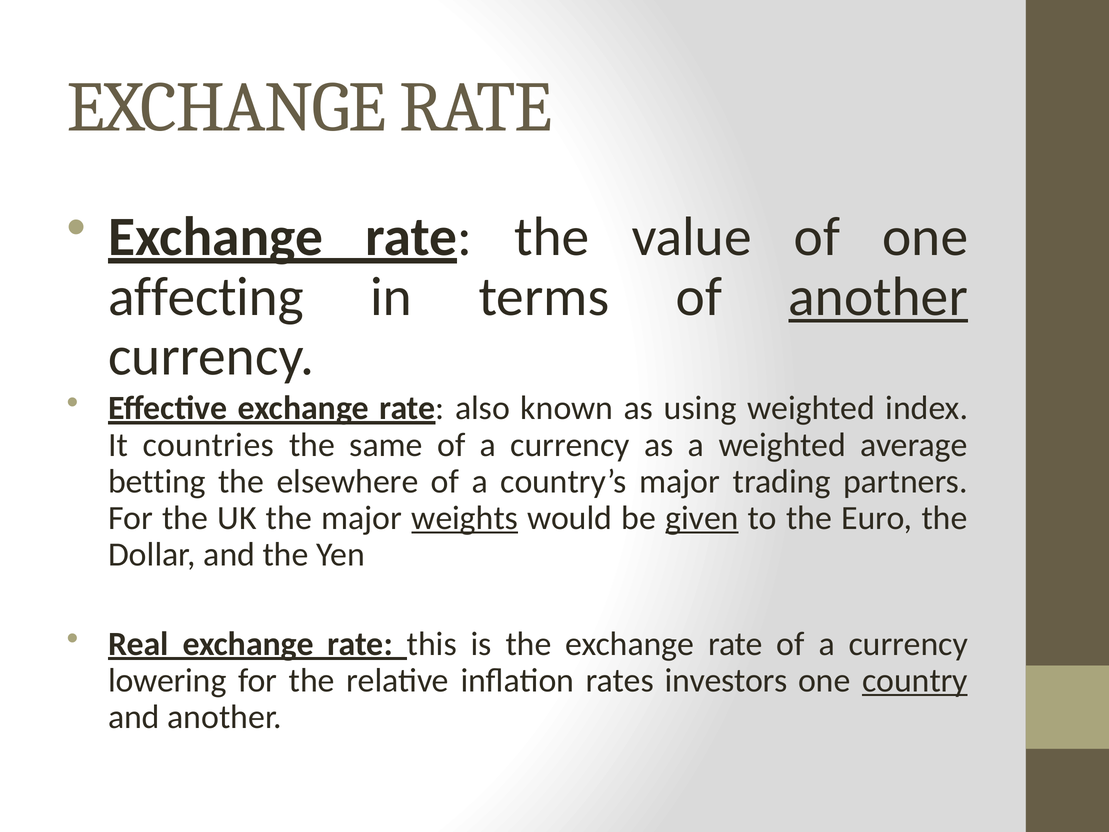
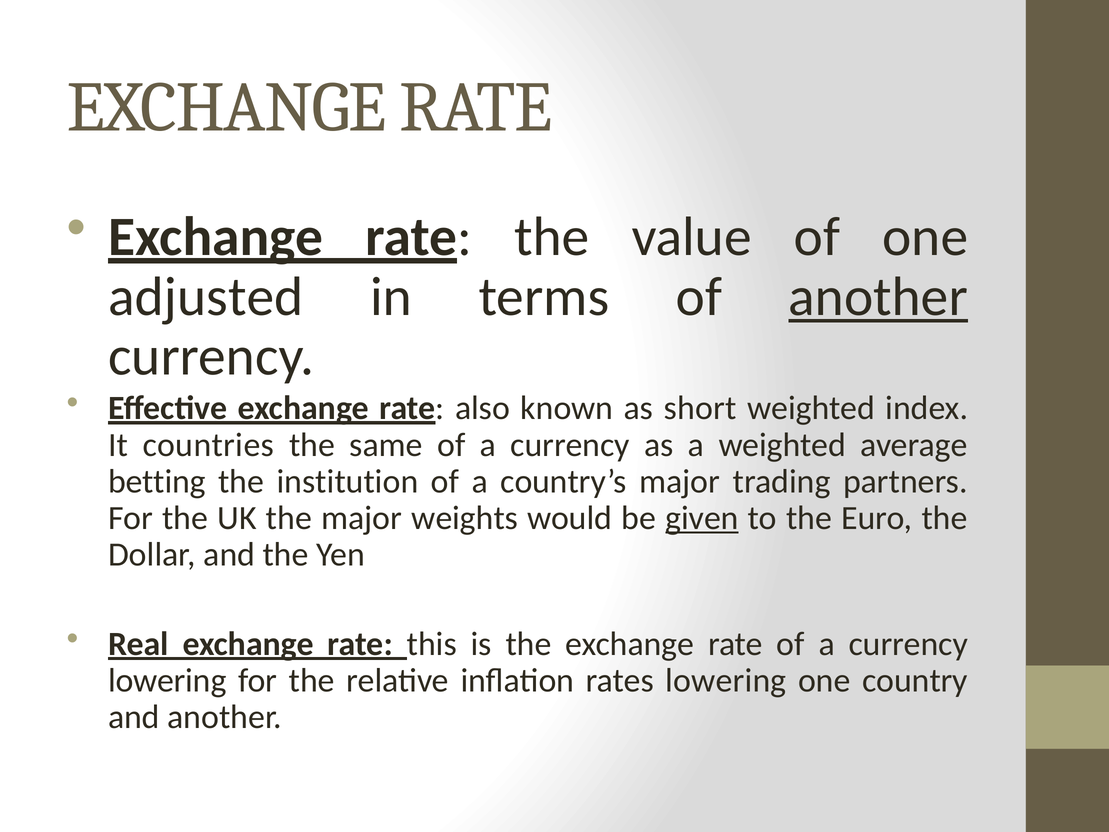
affecting: affecting -> adjusted
using: using -> short
elsewhere: elsewhere -> institution
weights underline: present -> none
rates investors: investors -> lowering
country underline: present -> none
